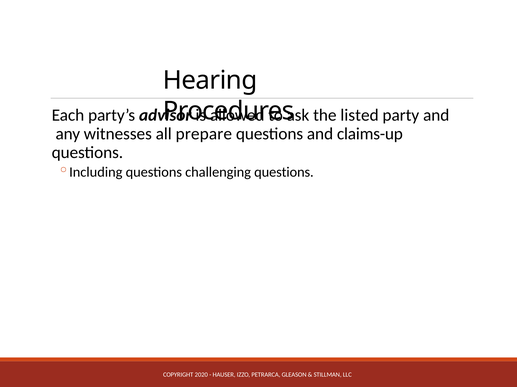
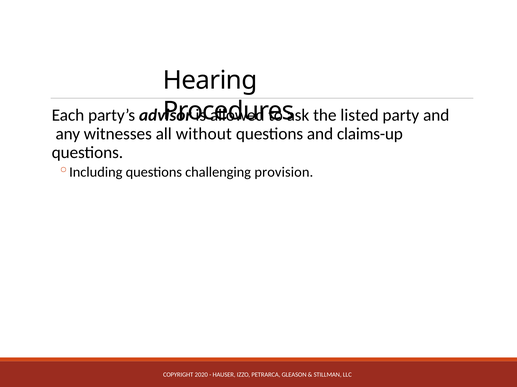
prepare: prepare -> without
challenging questions: questions -> provision
